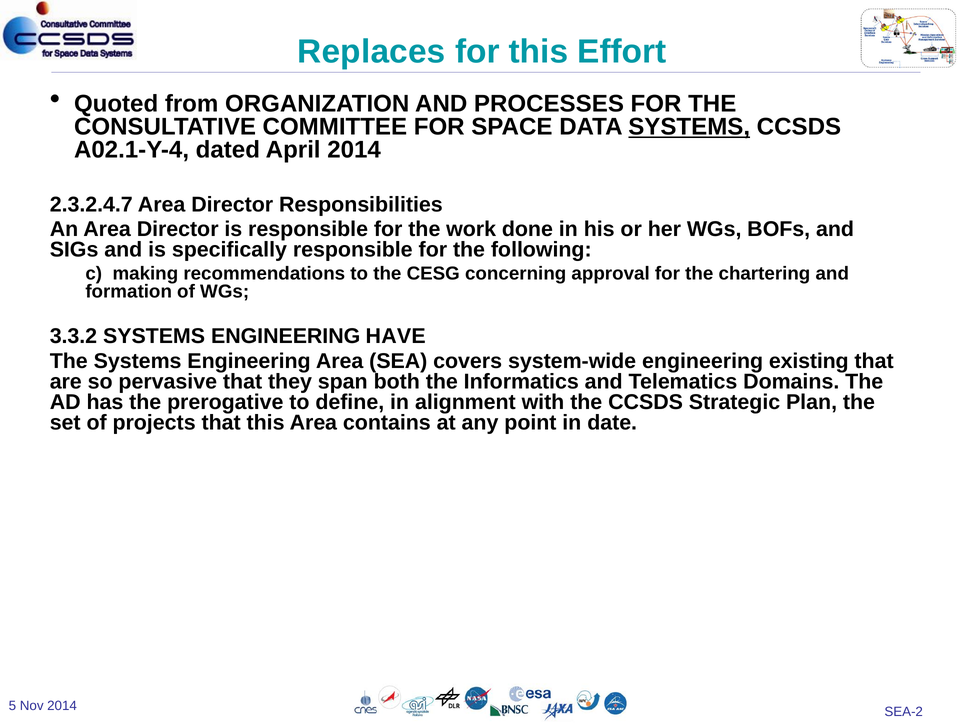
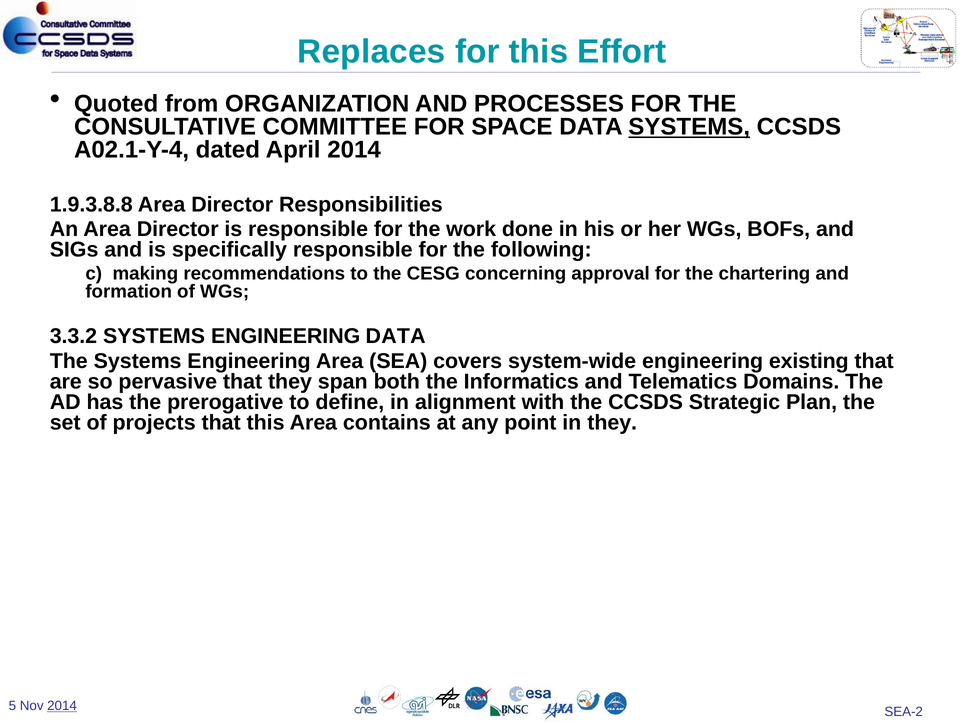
2.3.2.4.7: 2.3.2.4.7 -> 1.9.3.8.8
ENGINEERING HAVE: HAVE -> DATA
in date: date -> they
2014 at (62, 706) underline: none -> present
